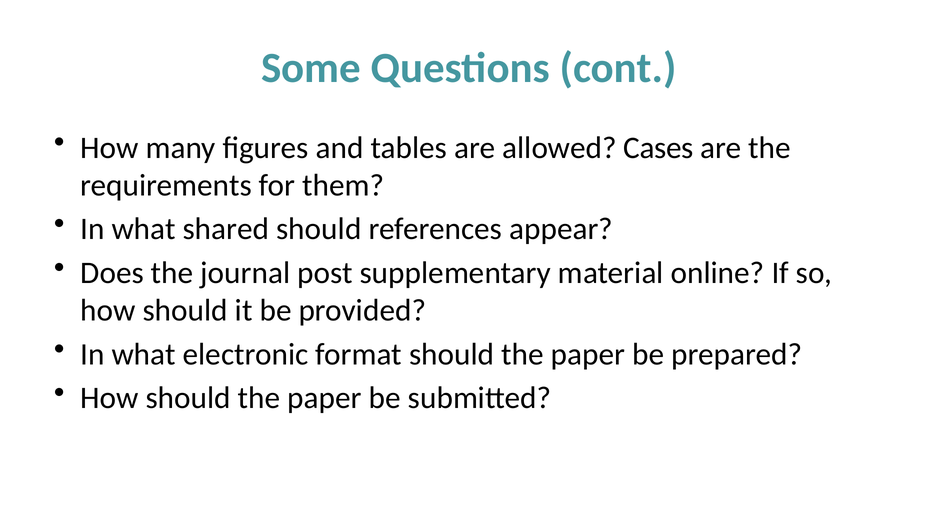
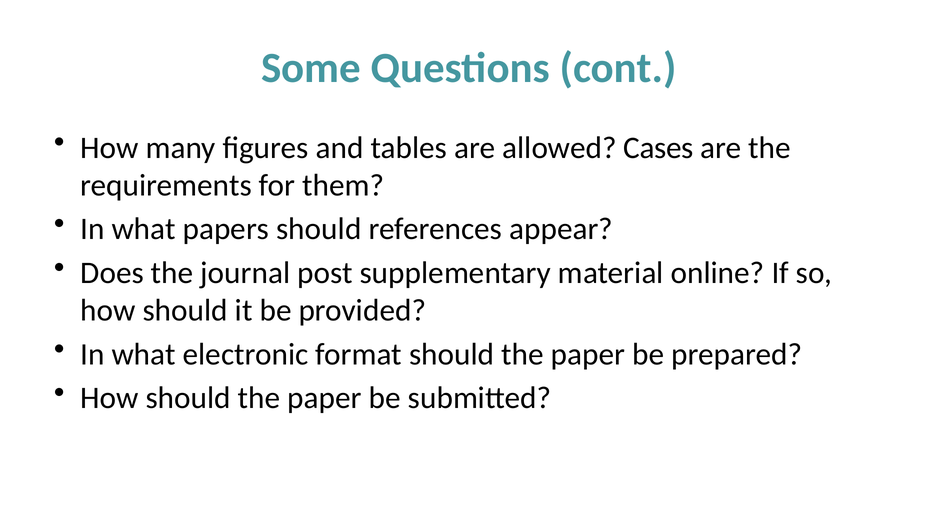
shared: shared -> papers
